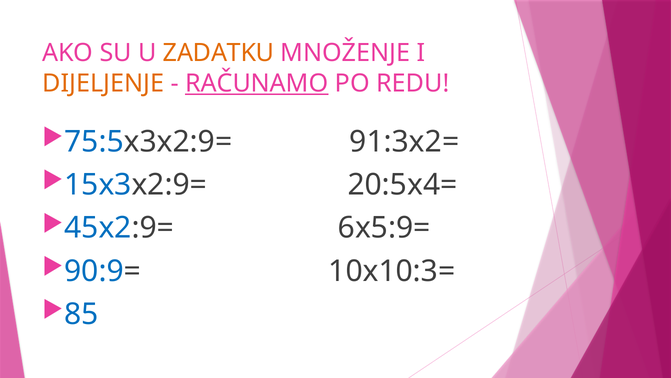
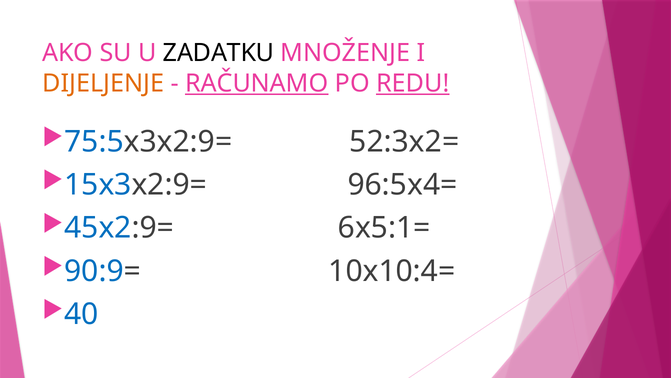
ZADATKU colour: orange -> black
REDU underline: none -> present
91:3x2=: 91:3x2= -> 52:3x2=
20:5x4=: 20:5x4= -> 96:5x4=
6x5:9=: 6x5:9= -> 6x5:1=
10x10:3=: 10x10:3= -> 10x10:4=
85: 85 -> 40
